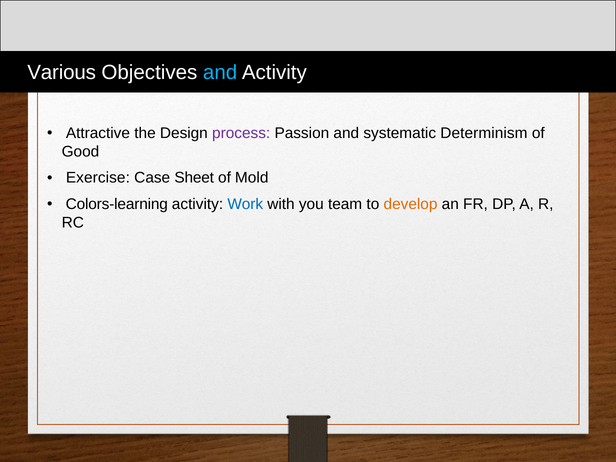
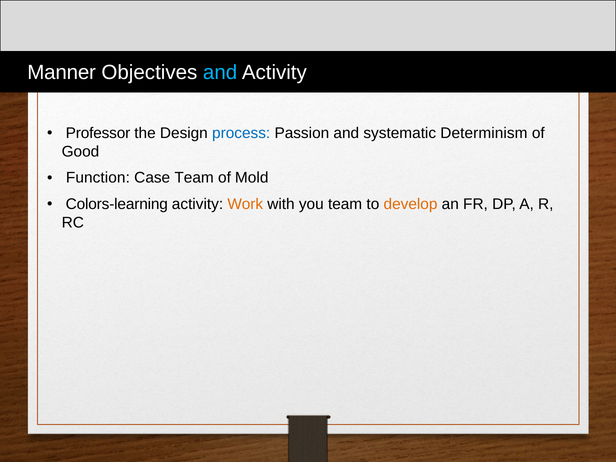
Various: Various -> Manner
Attractive: Attractive -> Professor
process colour: purple -> blue
Exercise: Exercise -> Function
Case Sheet: Sheet -> Team
Work colour: blue -> orange
